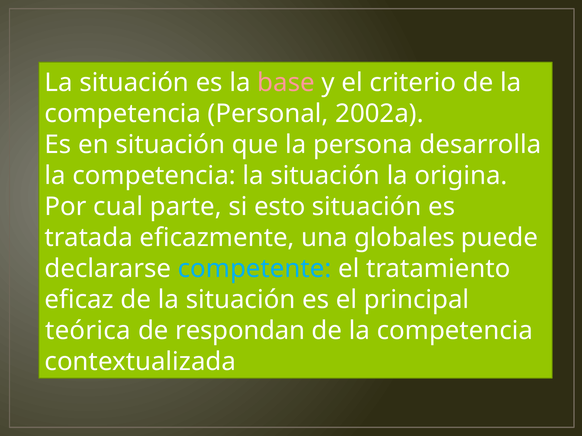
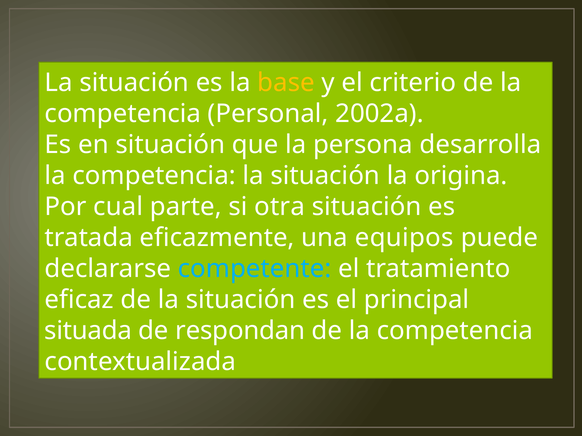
base colour: pink -> yellow
esto: esto -> otra
globales: globales -> equipos
teórica: teórica -> situada
